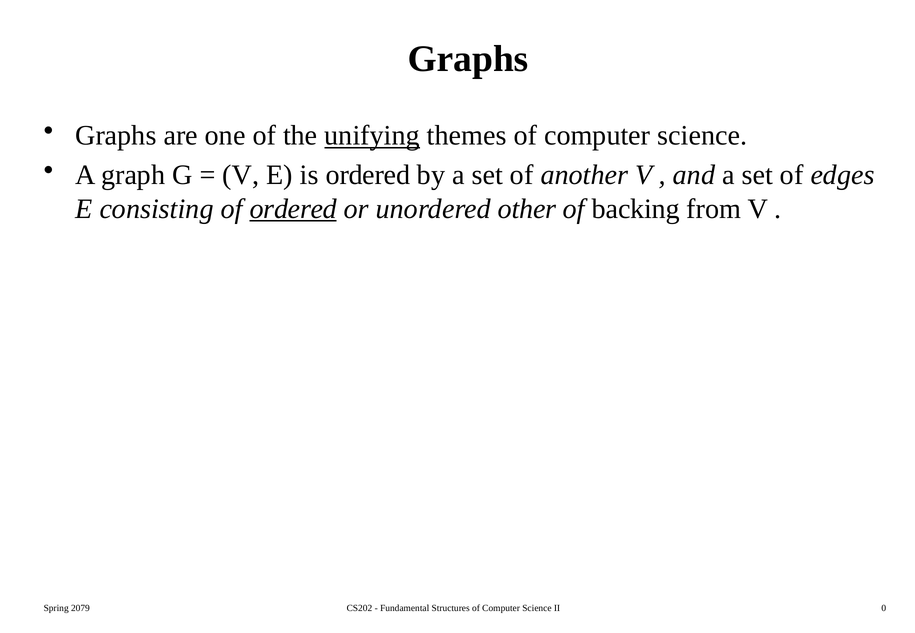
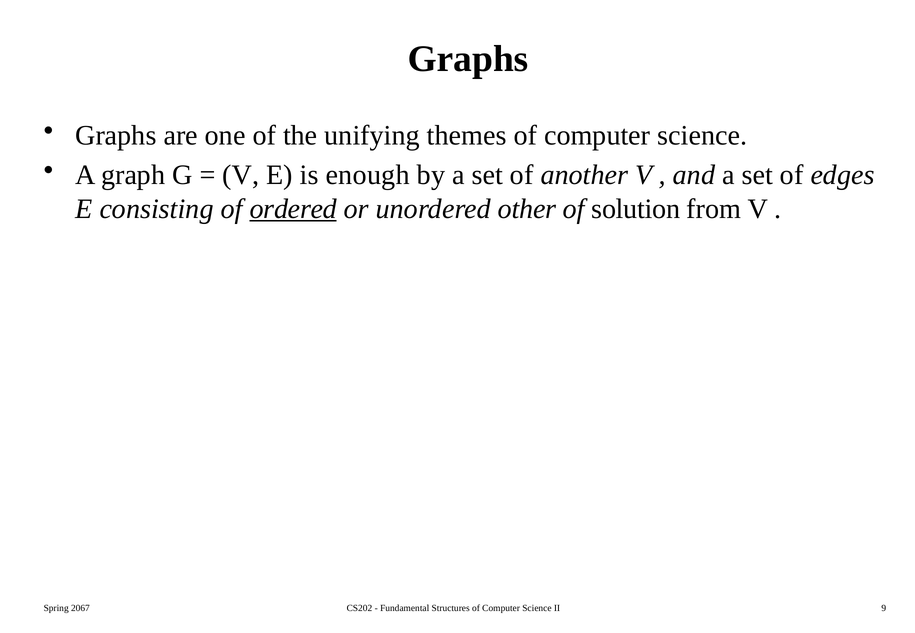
unifying underline: present -> none
is ordered: ordered -> enough
backing: backing -> solution
2079: 2079 -> 2067
0: 0 -> 9
